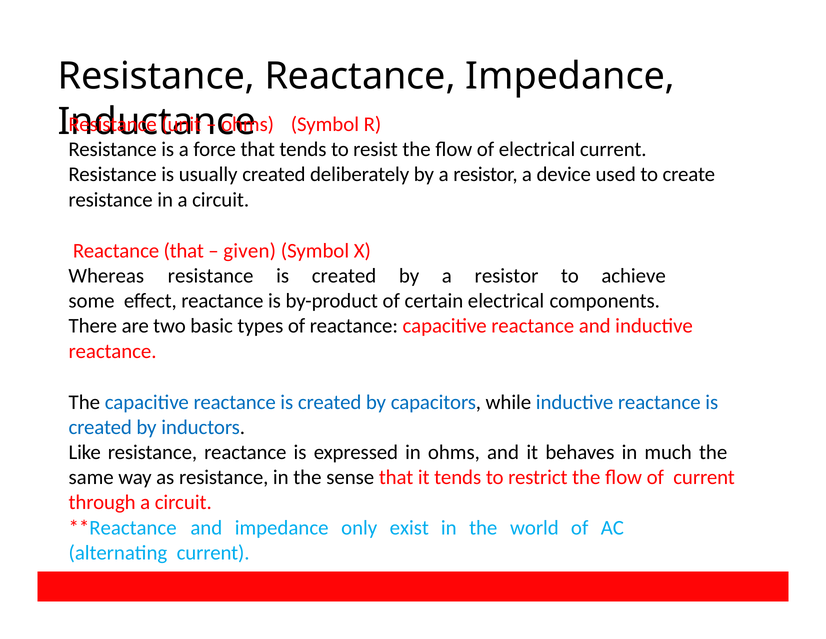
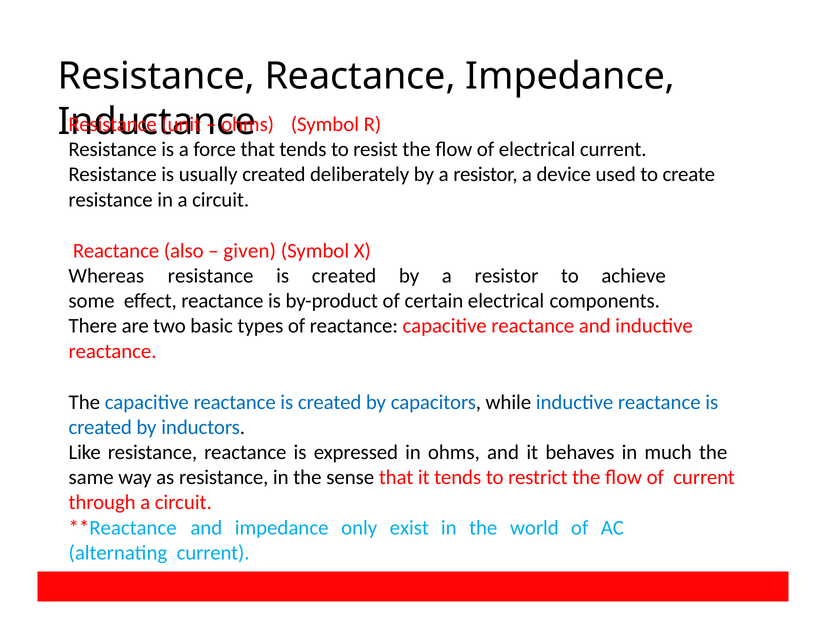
Reactance that: that -> also
